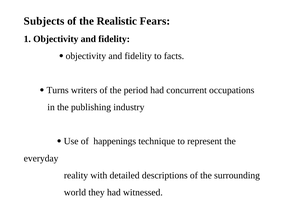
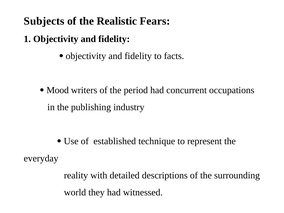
Turns: Turns -> Mood
happenings: happenings -> established
